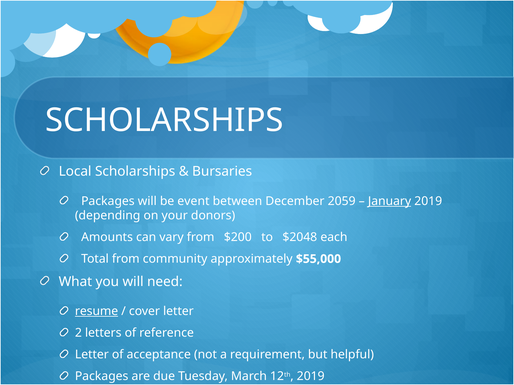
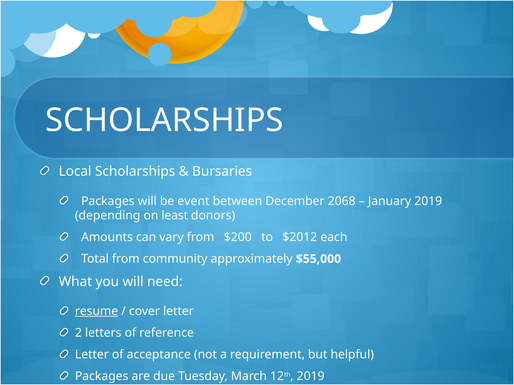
2059: 2059 -> 2068
January underline: present -> none
your: your -> least
$2048: $2048 -> $2012
